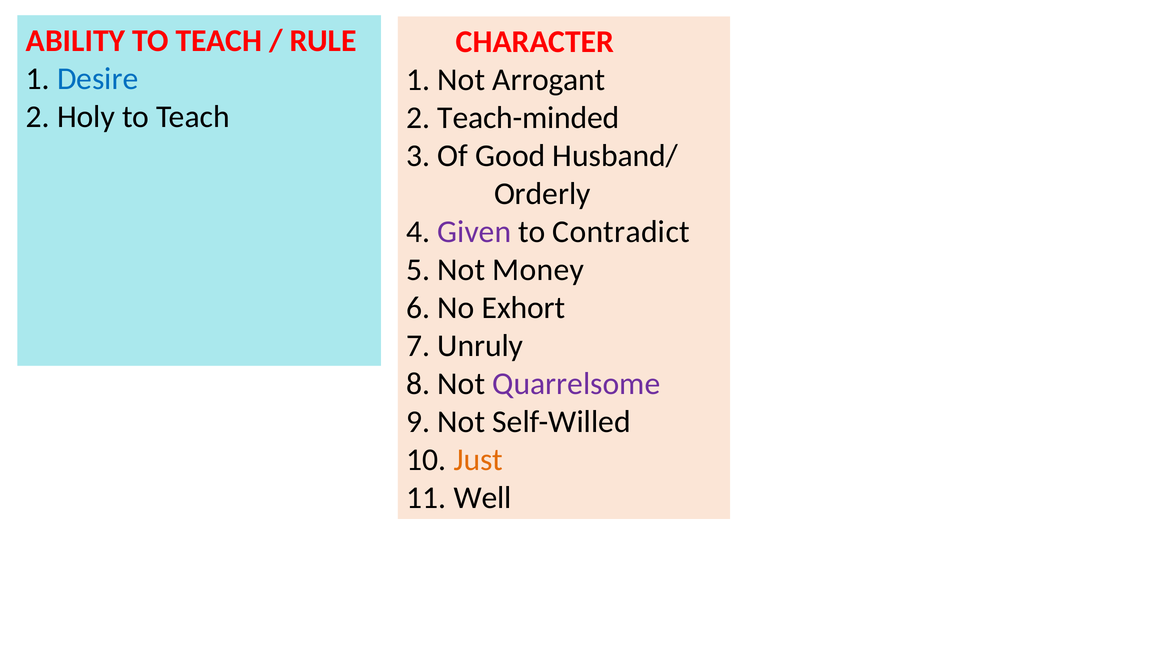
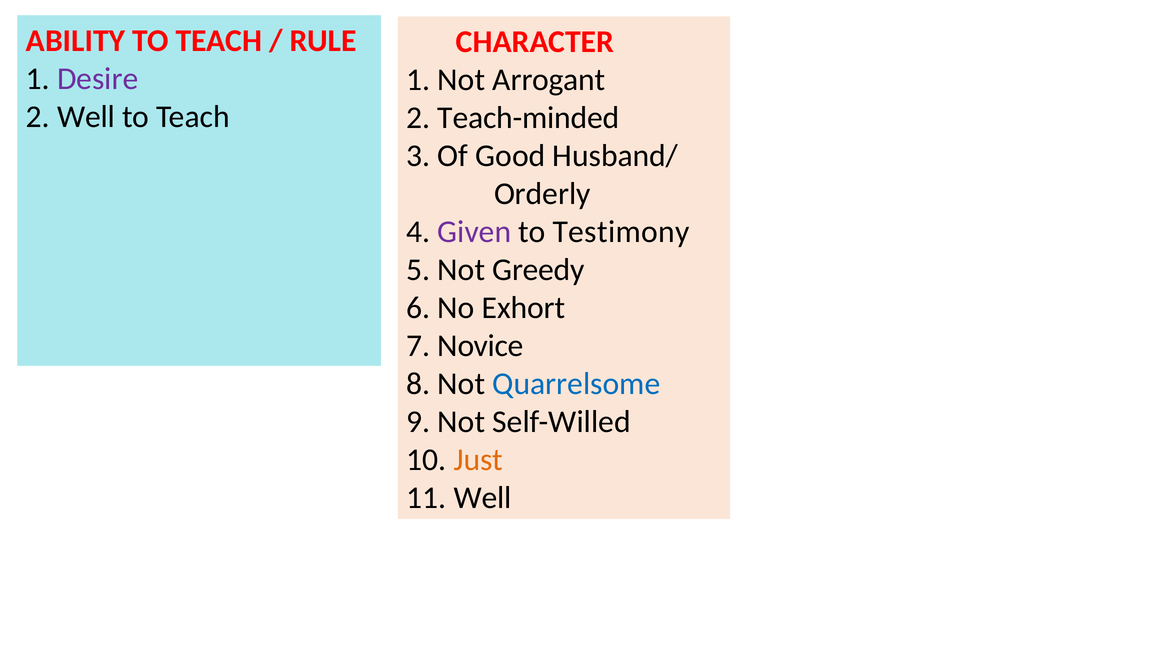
Desire colour: blue -> purple
2 Holy: Holy -> Well
Contradict: Contradict -> Testimony
Money: Money -> Greedy
Unruly: Unruly -> Novice
Quarrelsome colour: purple -> blue
